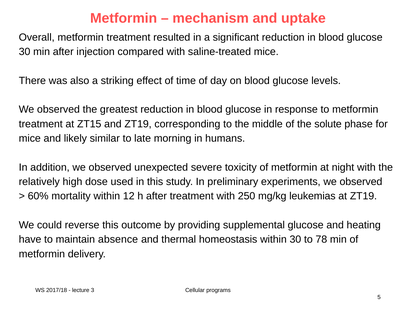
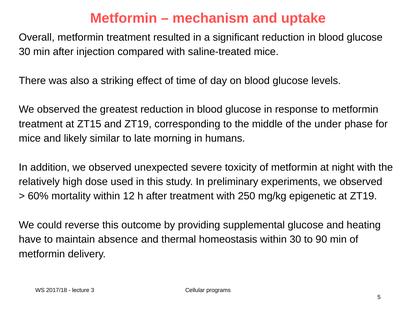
solute: solute -> under
leukemias: leukemias -> epigenetic
78: 78 -> 90
